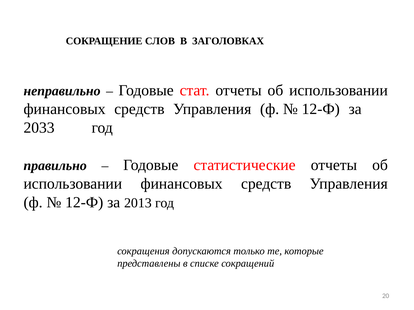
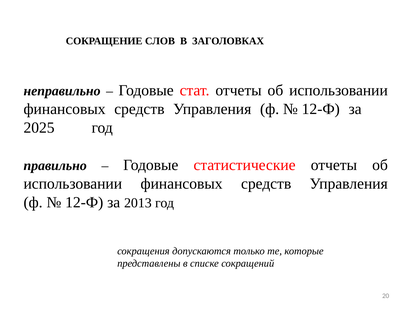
2033: 2033 -> 2025
